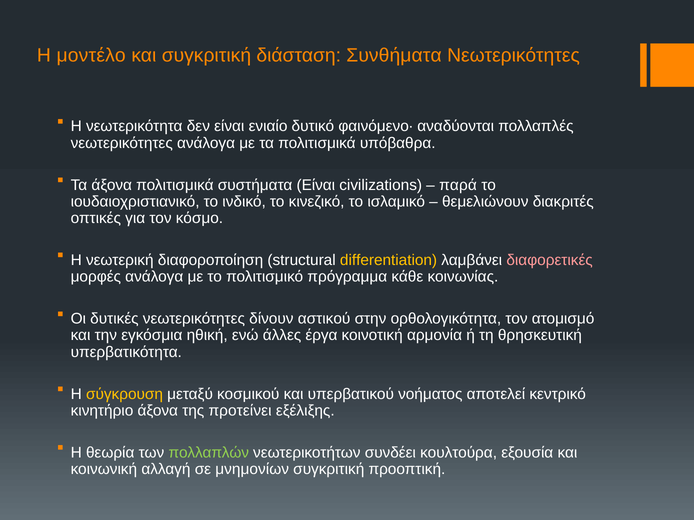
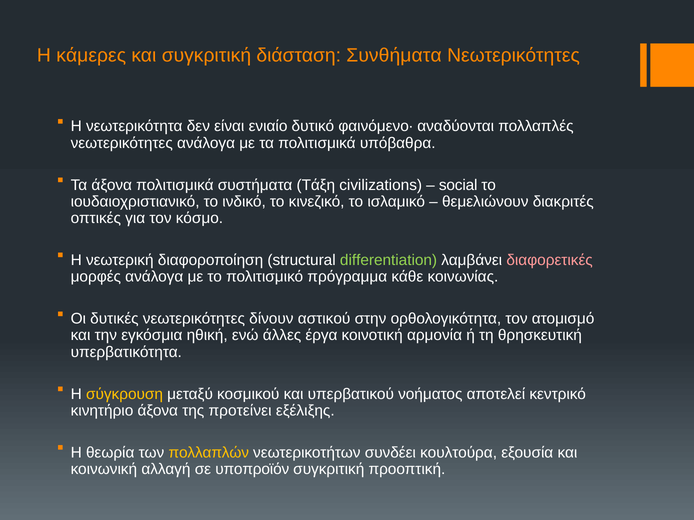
μοντέλο: μοντέλο -> κάμερες
συστήματα Είναι: Είναι -> Τάξη
παρά: παρά -> social
differentiation colour: yellow -> light green
πολλαπλών colour: light green -> yellow
μνημονίων: μνημονίων -> υποπροϊόν
